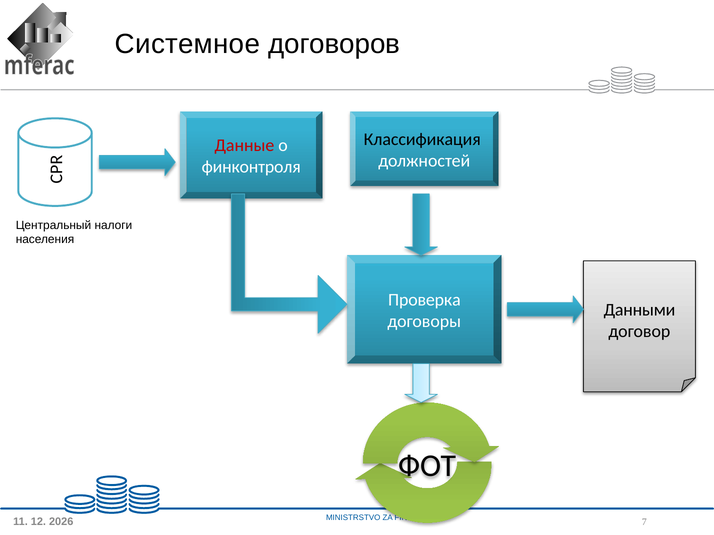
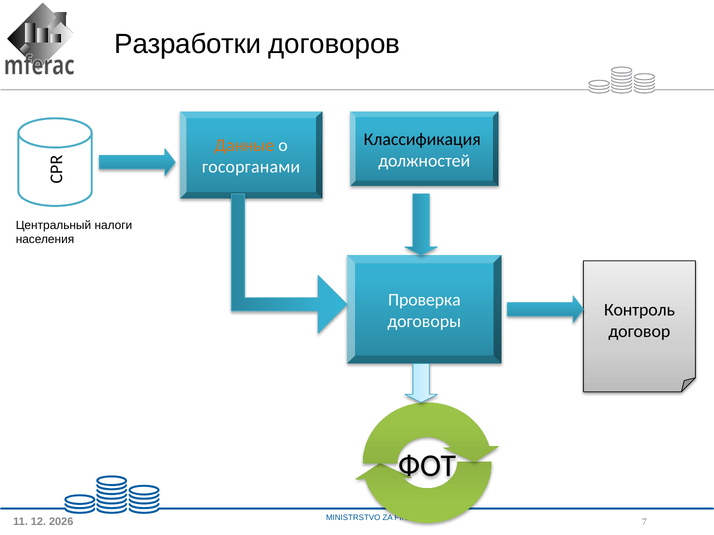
Системное: Системное -> Разработки
Данные colour: red -> orange
финконтроля: финконтроля -> госорганами
Данными: Данными -> Контроль
